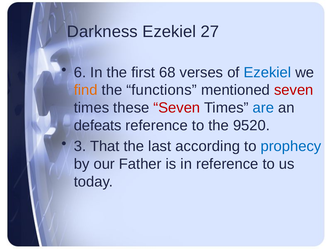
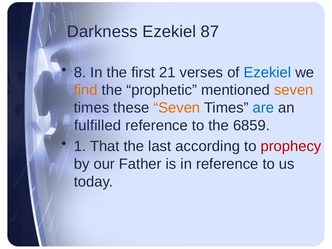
27: 27 -> 87
6: 6 -> 8
68: 68 -> 21
functions: functions -> prophetic
seven at (294, 90) colour: red -> orange
Seven at (177, 108) colour: red -> orange
defeats: defeats -> fulfilled
9520: 9520 -> 6859
3: 3 -> 1
prophecy colour: blue -> red
